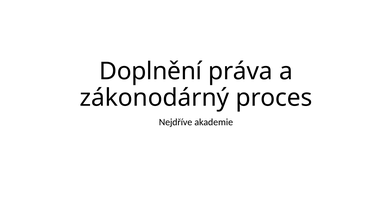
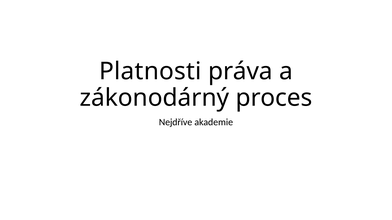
Doplnění: Doplnění -> Platnosti
